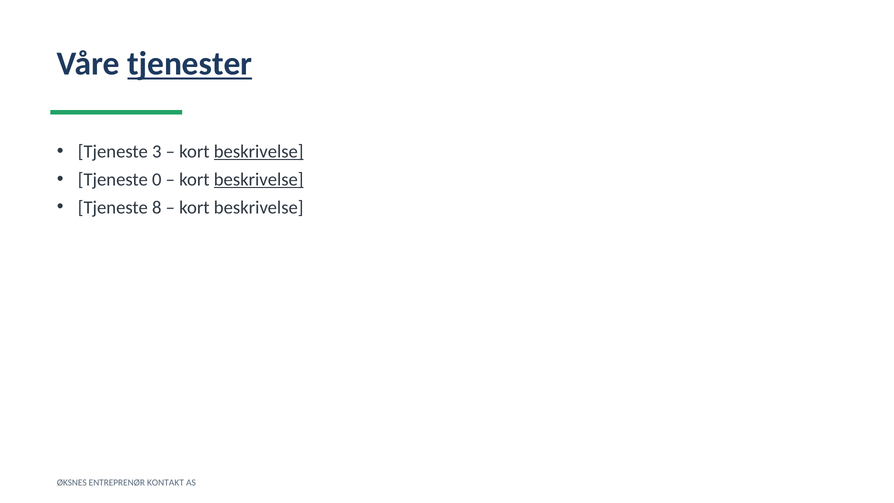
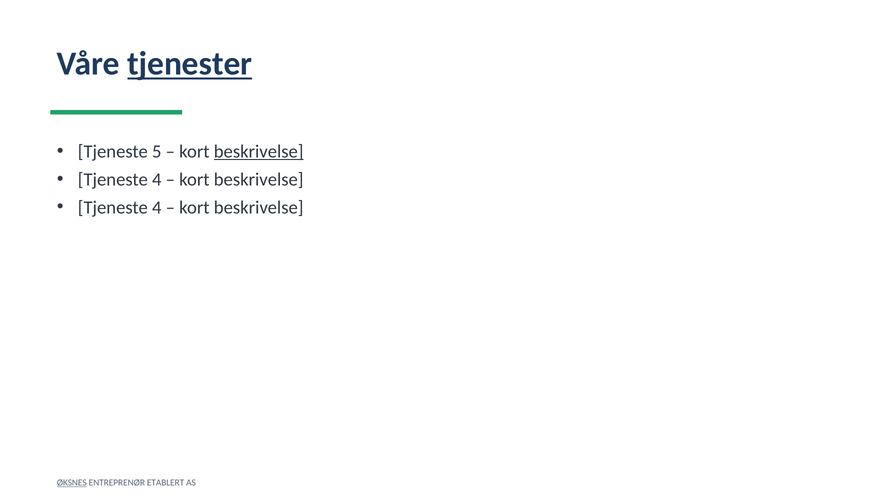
3: 3 -> 5
0 at (157, 179): 0 -> 4
beskrivelse at (259, 179) underline: present -> none
8 at (157, 207): 8 -> 4
ØKSNES underline: none -> present
KONTAKT: KONTAKT -> ETABLERT
